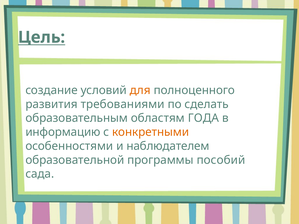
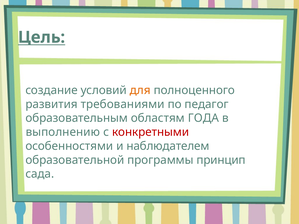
сделать: сделать -> педагог
информацию: информацию -> выполнению
конкретными colour: orange -> red
пособий: пособий -> принцип
